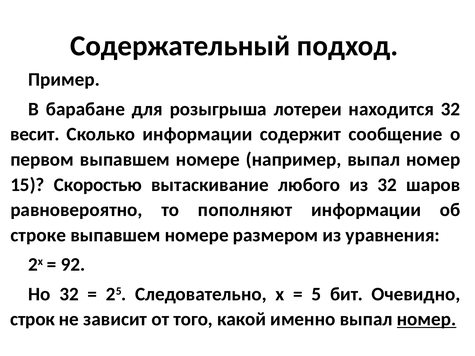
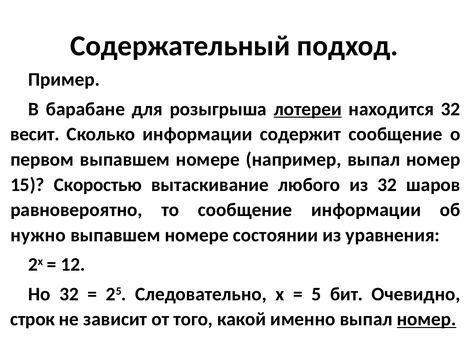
лотереи underline: none -> present
то пополняют: пополняют -> сообщение
строке: строке -> нужно
размером: размером -> состоянии
92: 92 -> 12
